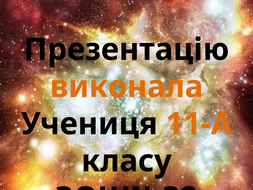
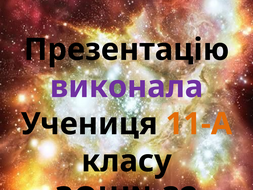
виконала colour: orange -> purple
